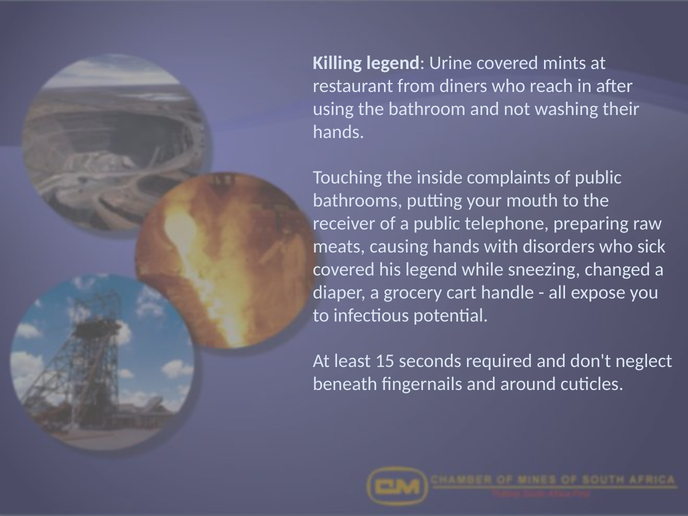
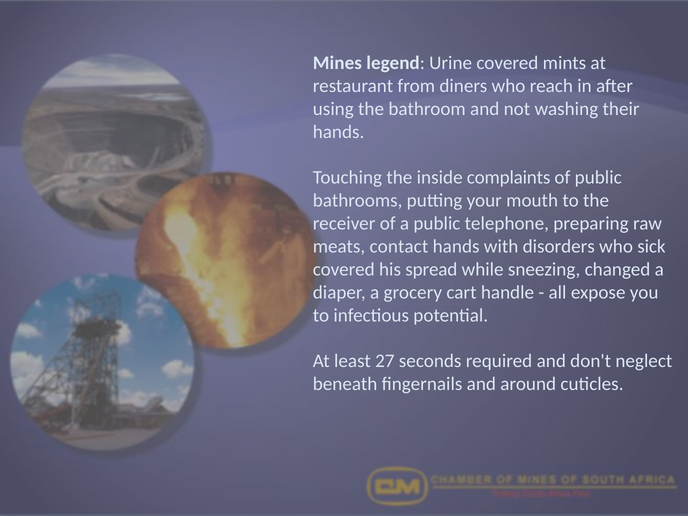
Killing: Killing -> Mines
causing: causing -> contact
his legend: legend -> spread
15: 15 -> 27
